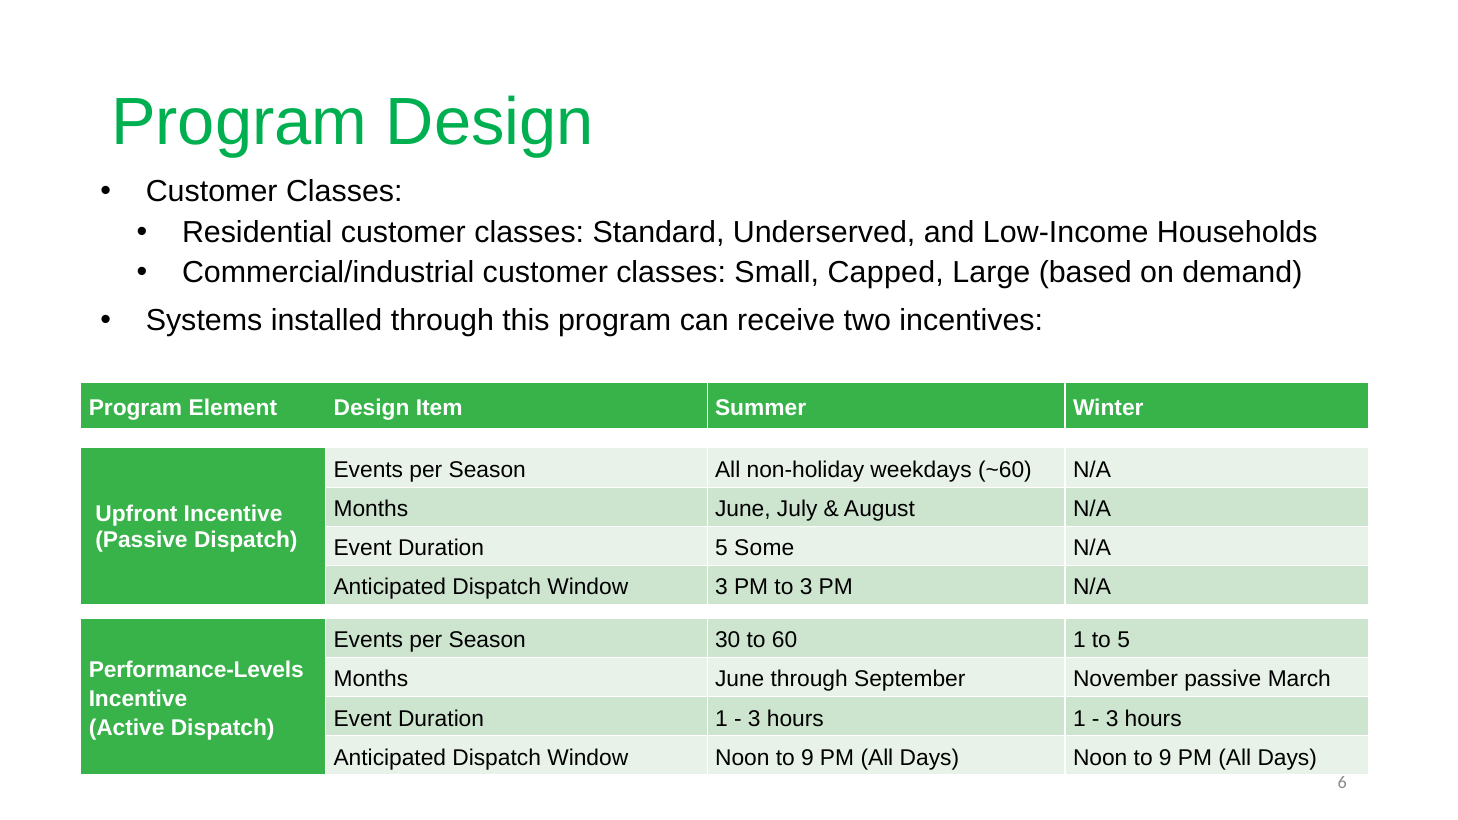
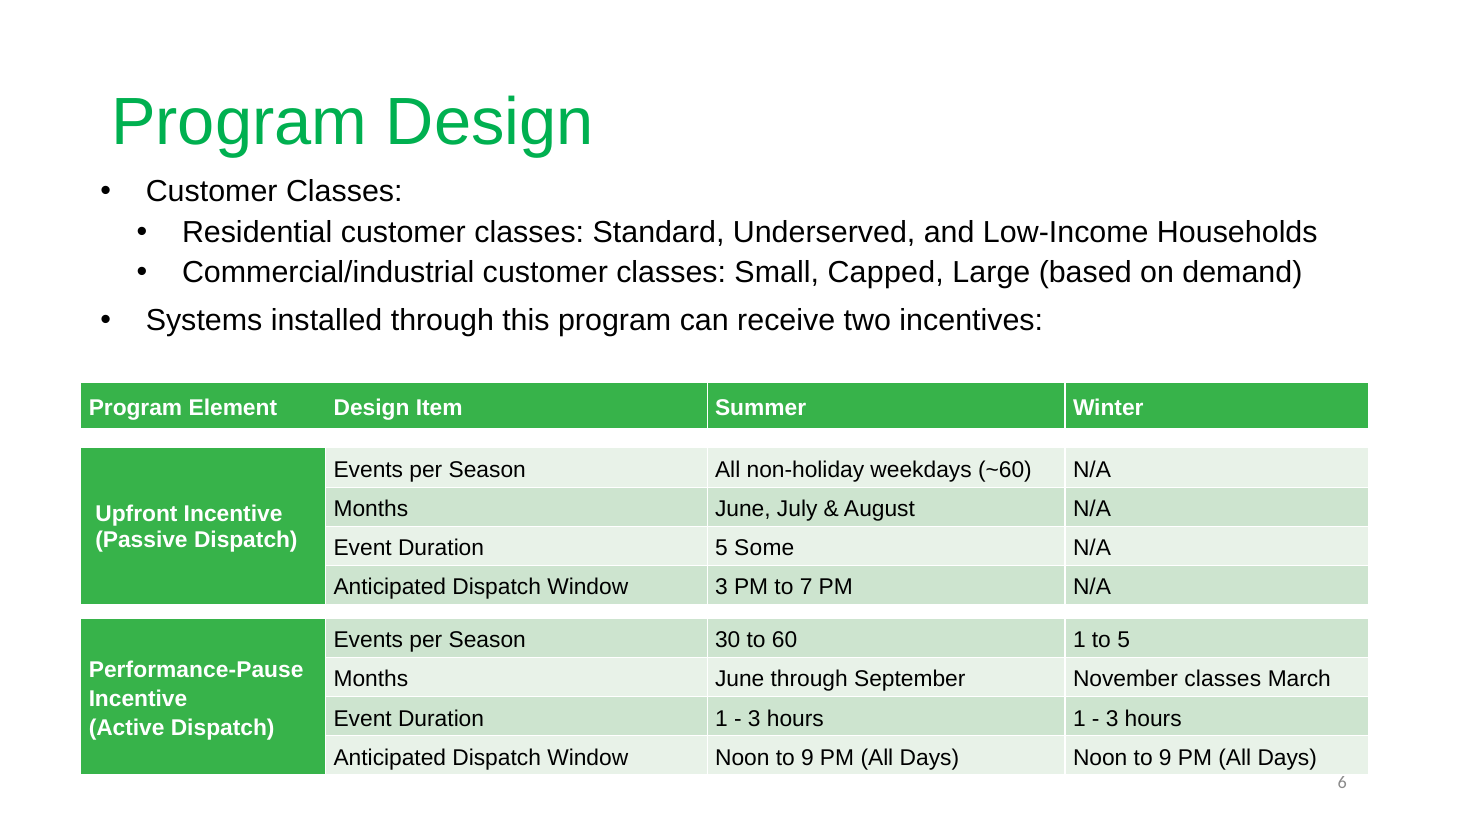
to 3: 3 -> 7
Performance-Levels: Performance-Levels -> Performance-Pause
November passive: passive -> classes
